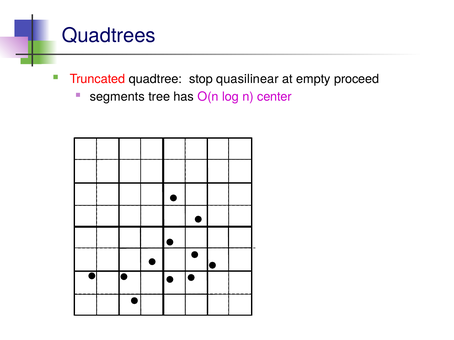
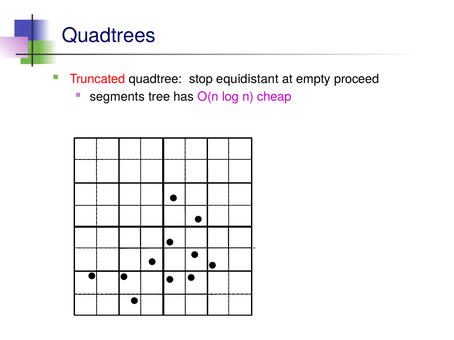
quasilinear: quasilinear -> equidistant
center: center -> cheap
